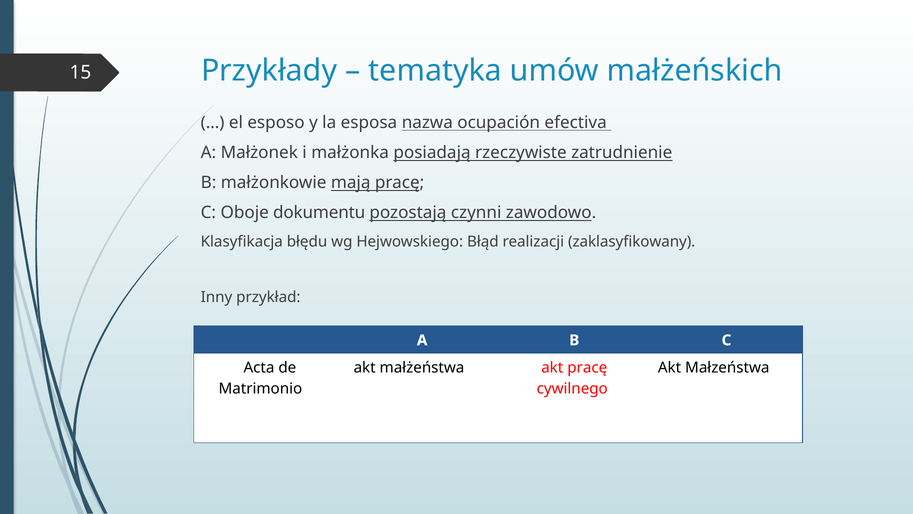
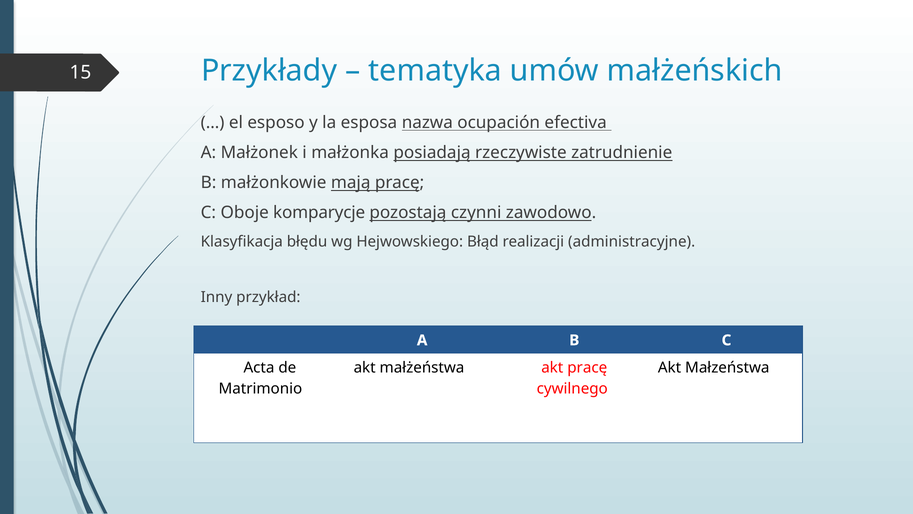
dokumentu: dokumentu -> komparycje
zaklasyfikowany: zaklasyfikowany -> administracyjne
